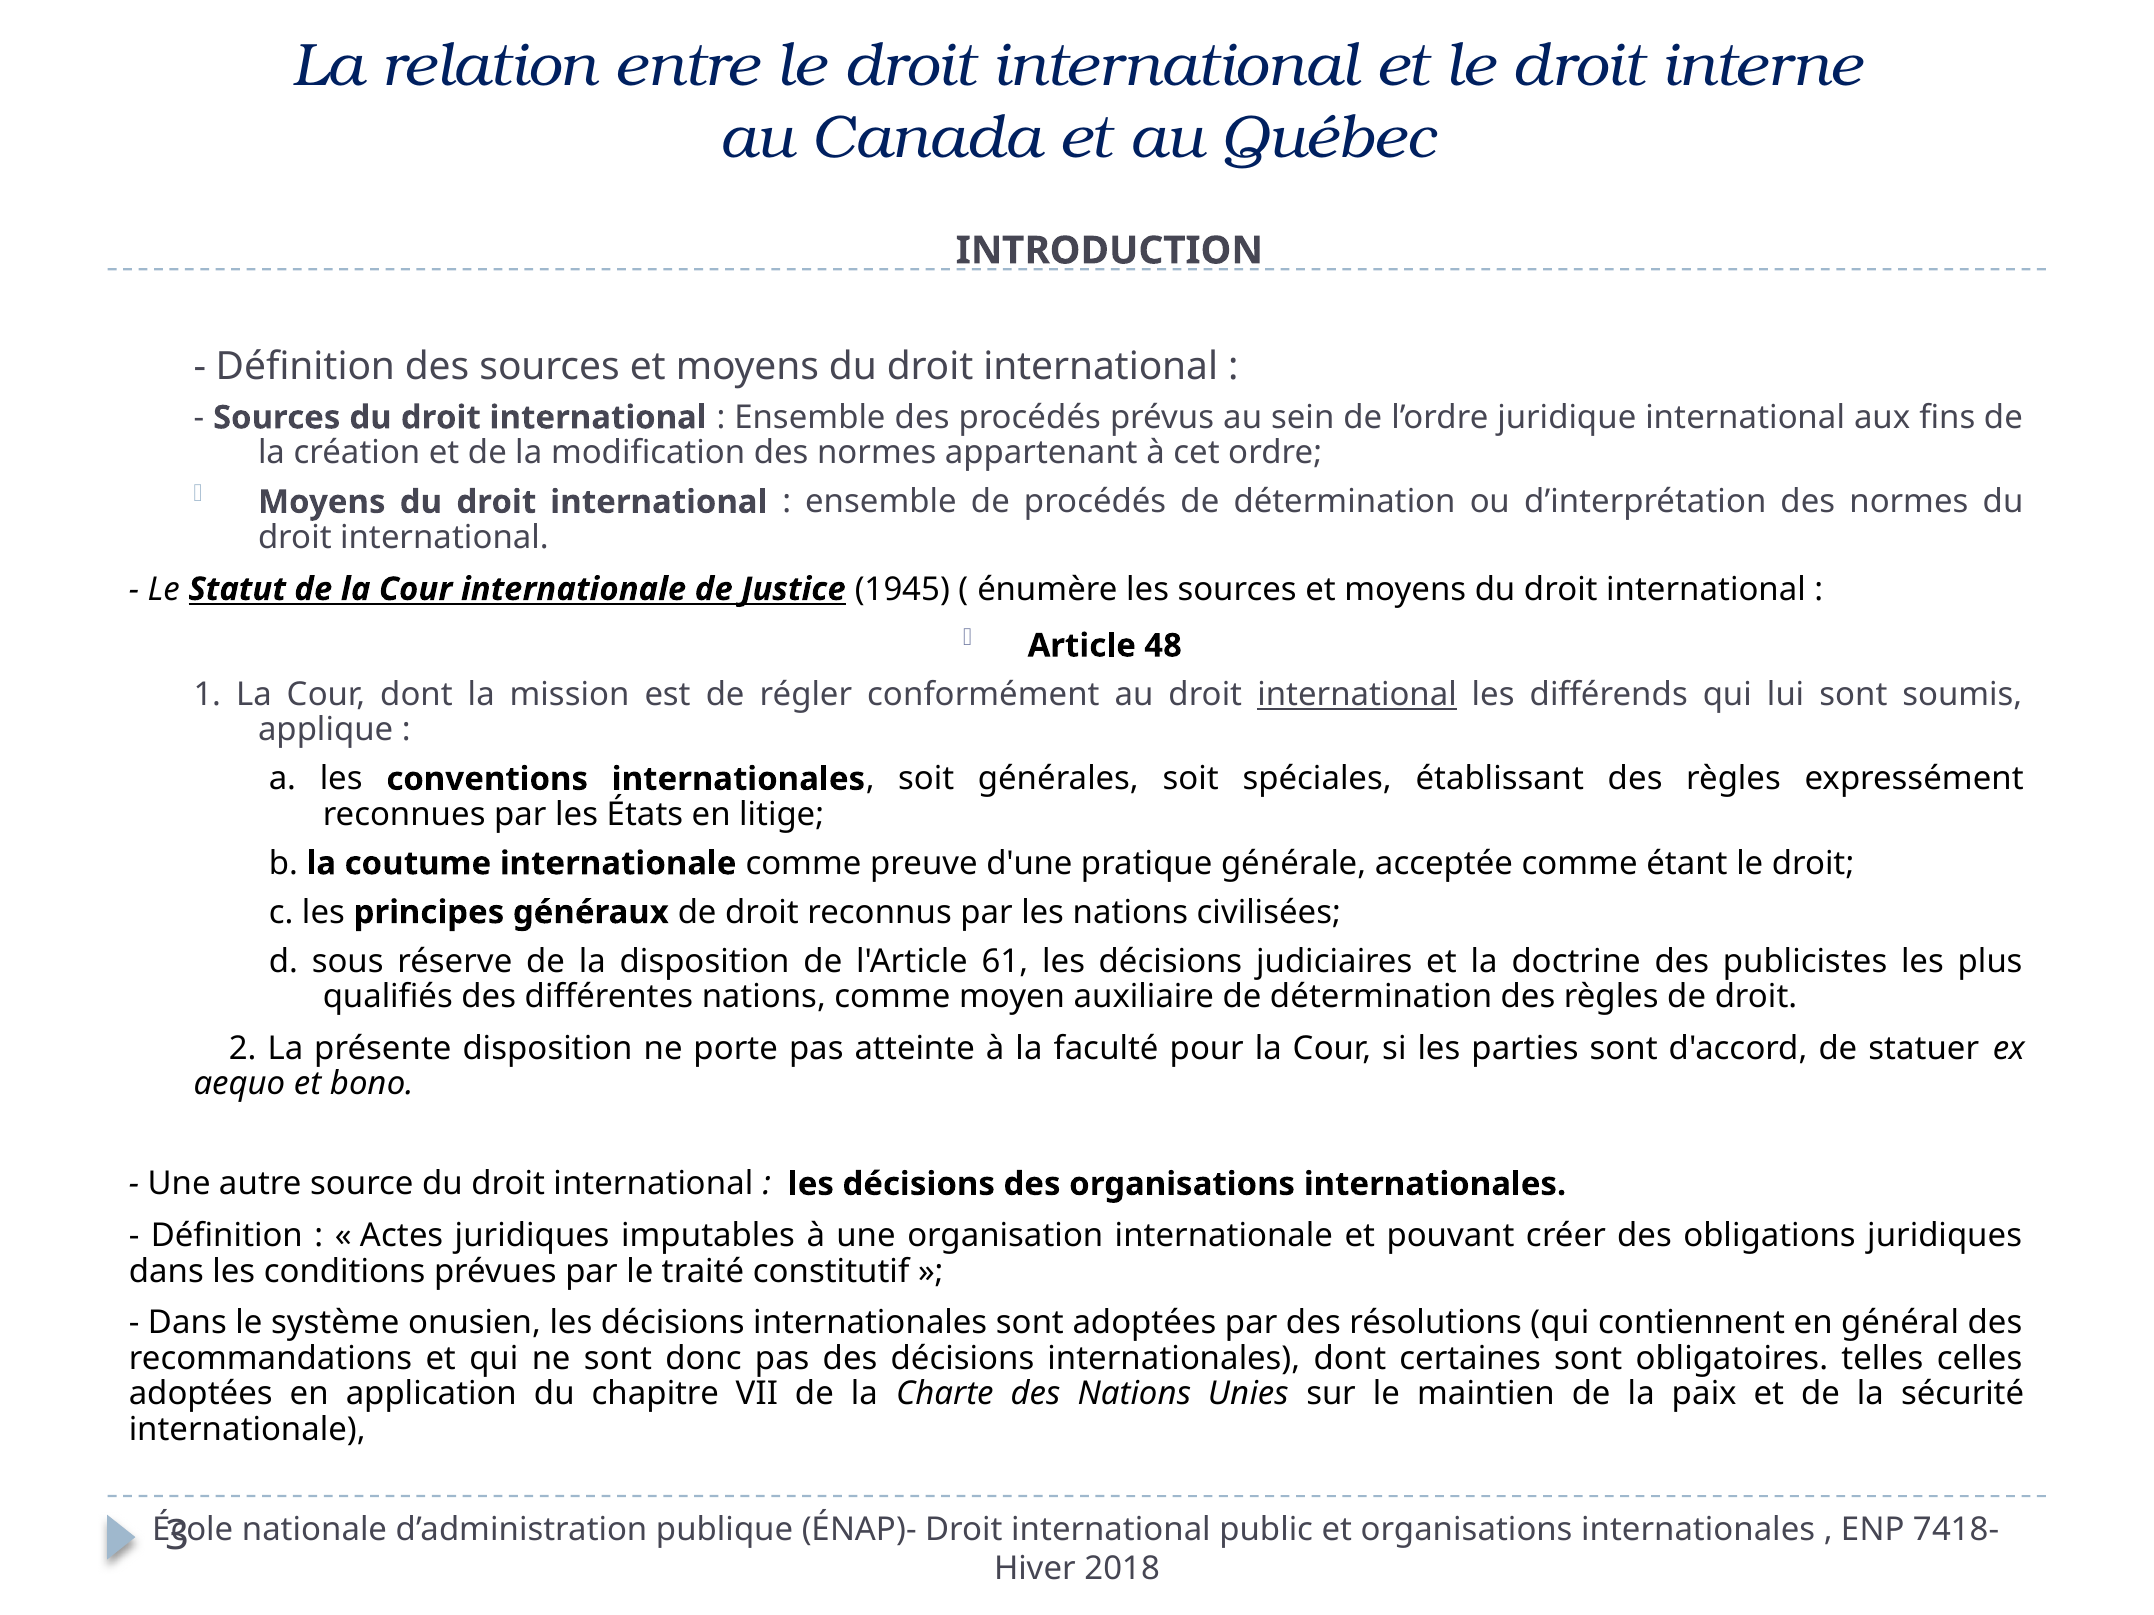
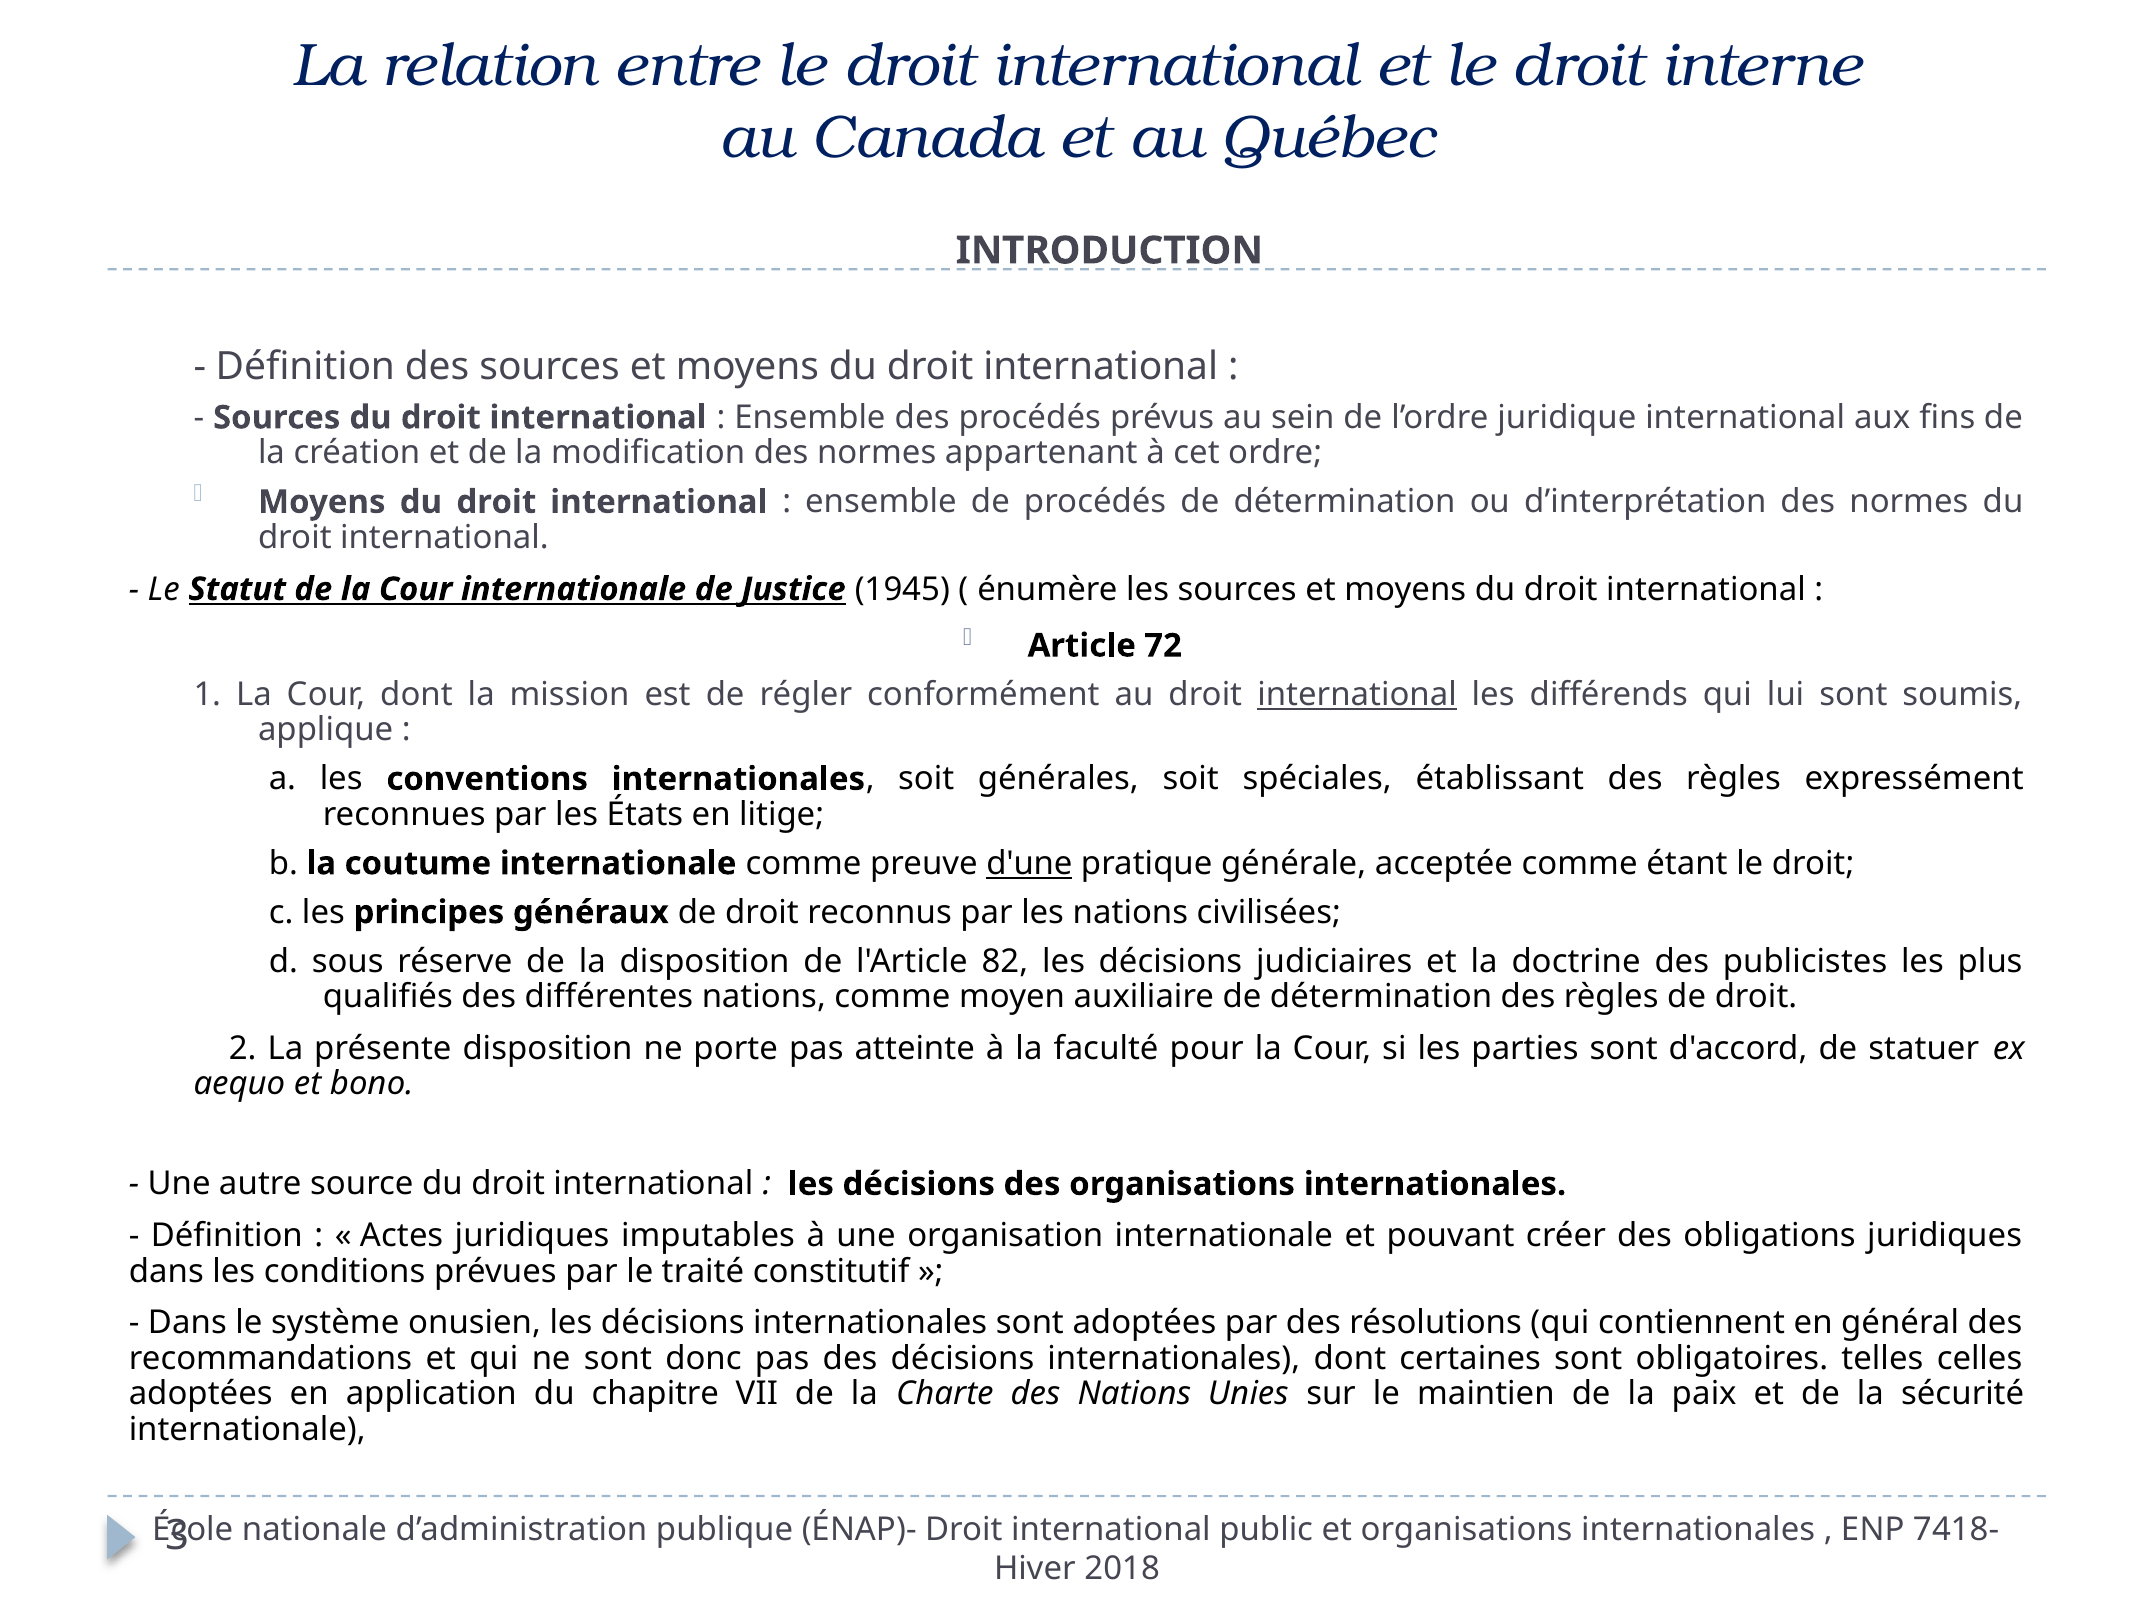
48: 48 -> 72
d'une underline: none -> present
61: 61 -> 82
